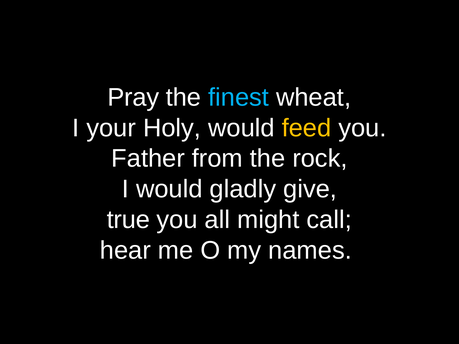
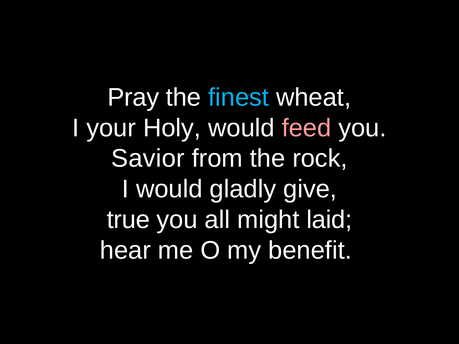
feed colour: yellow -> pink
Father: Father -> Savior
call: call -> laid
names: names -> benefit
